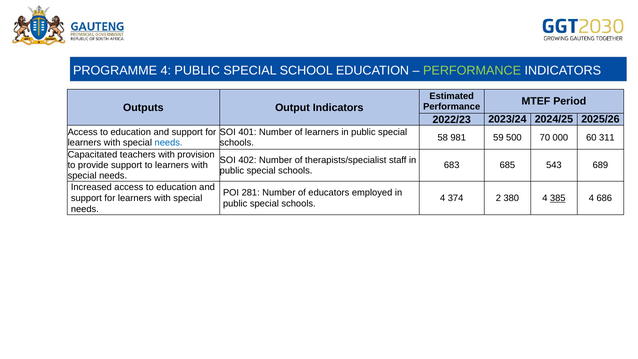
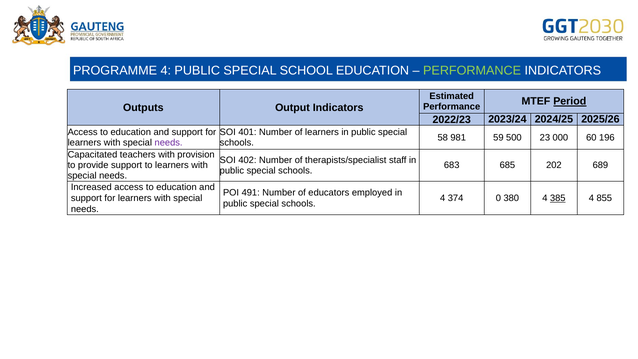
Period underline: none -> present
70: 70 -> 23
311: 311 -> 196
needs at (169, 143) colour: blue -> purple
543: 543 -> 202
281: 281 -> 491
2: 2 -> 0
686: 686 -> 855
